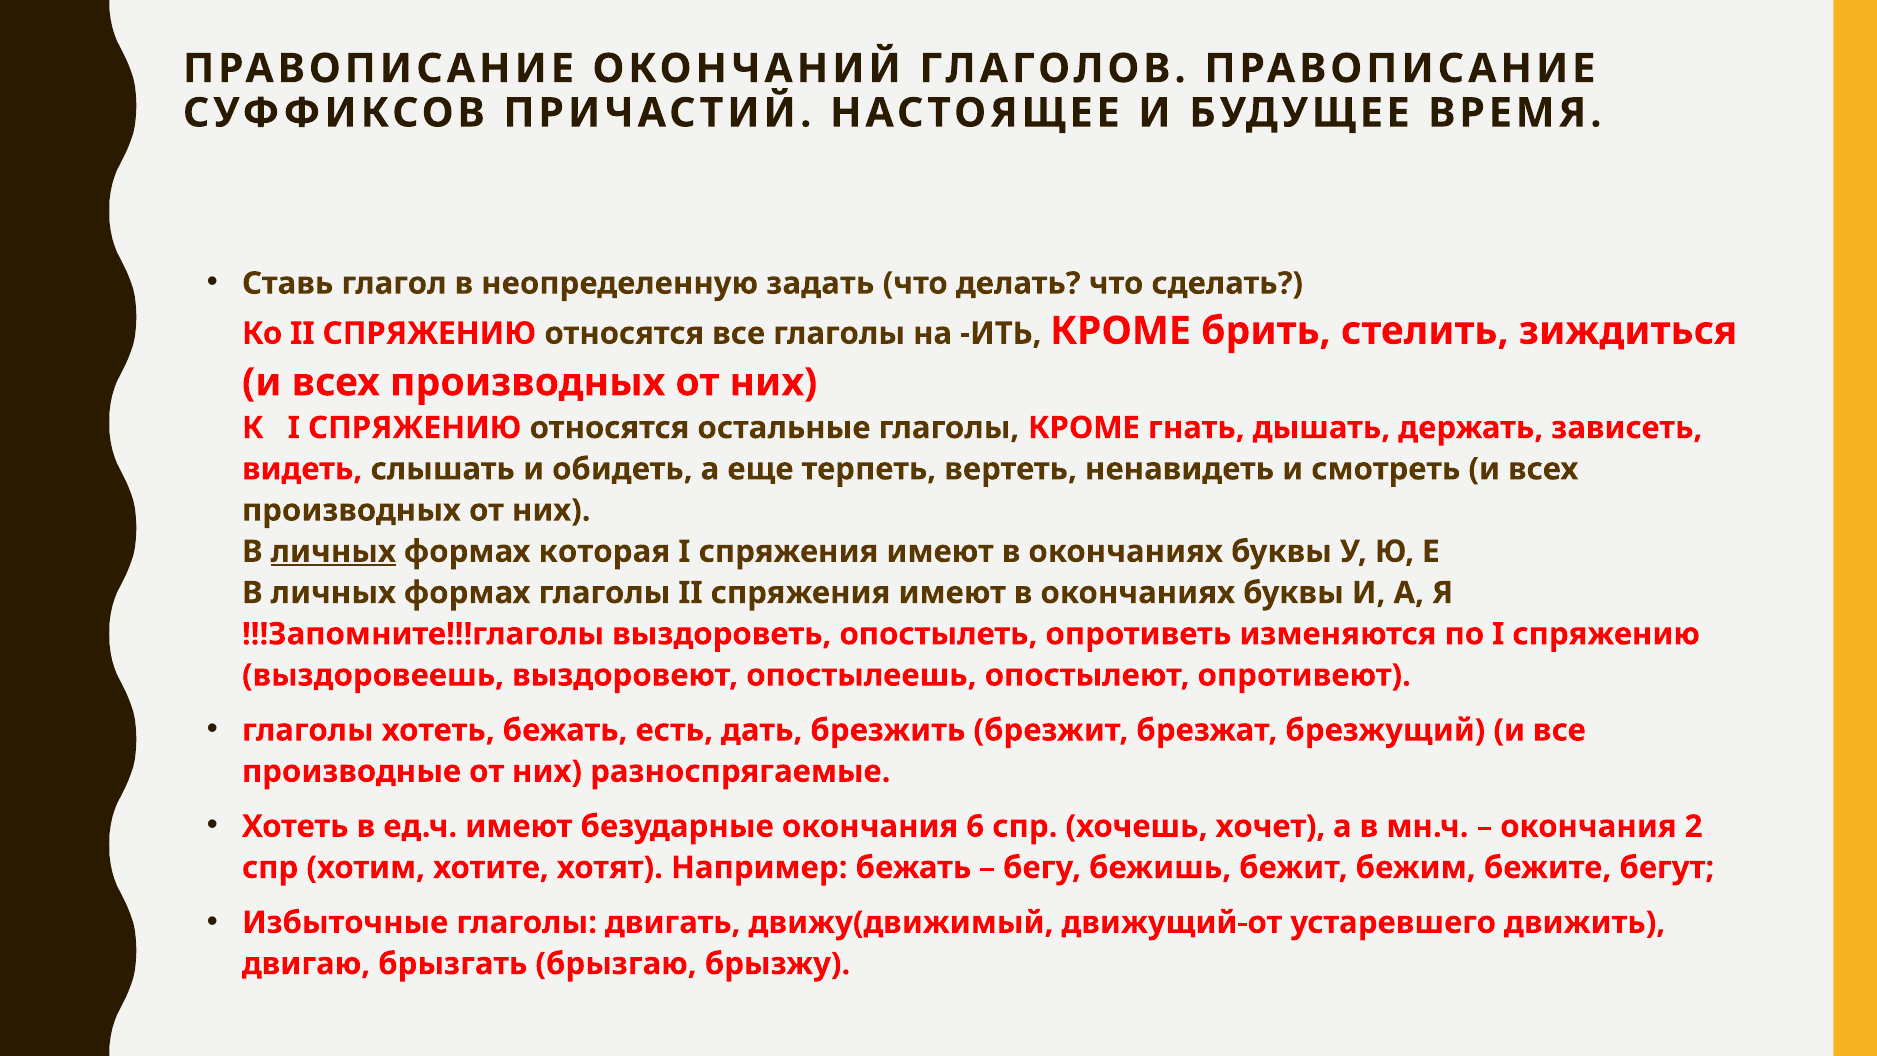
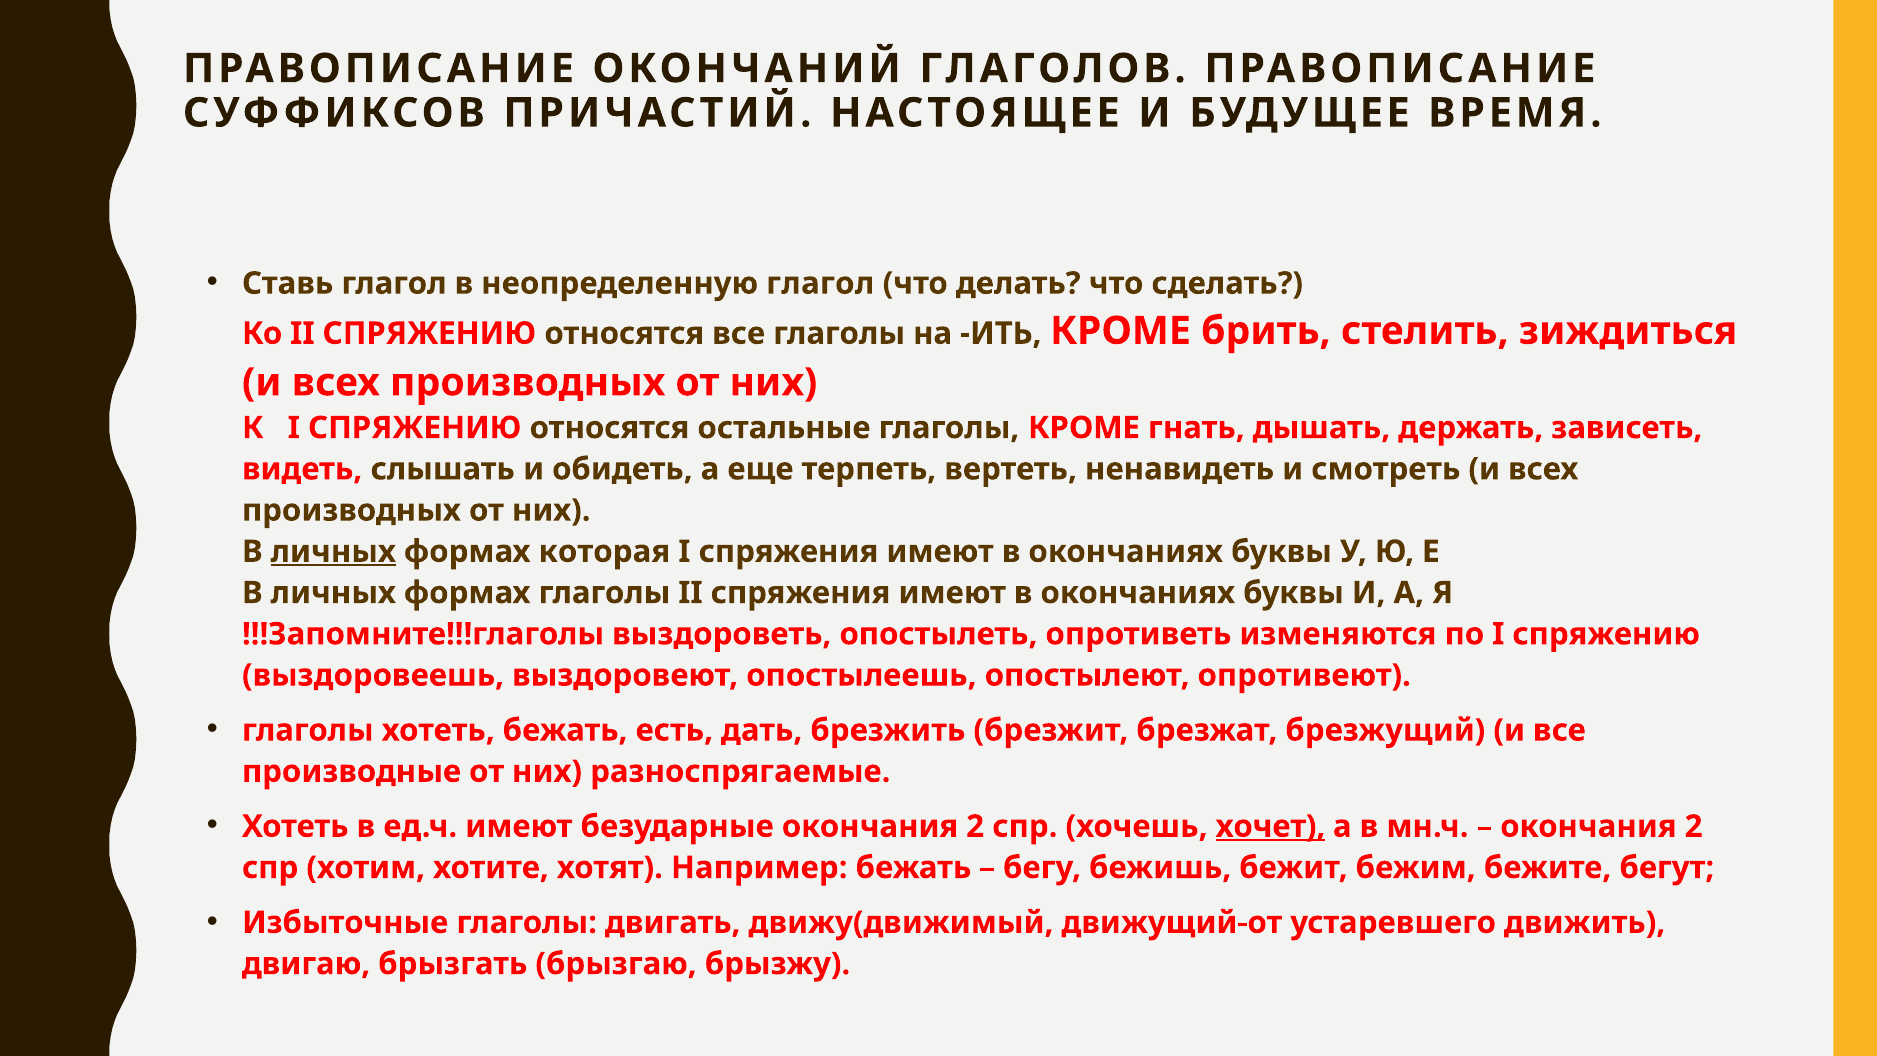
неопределенную задать: задать -> глагол
безударные окончания 6: 6 -> 2
хочет underline: none -> present
